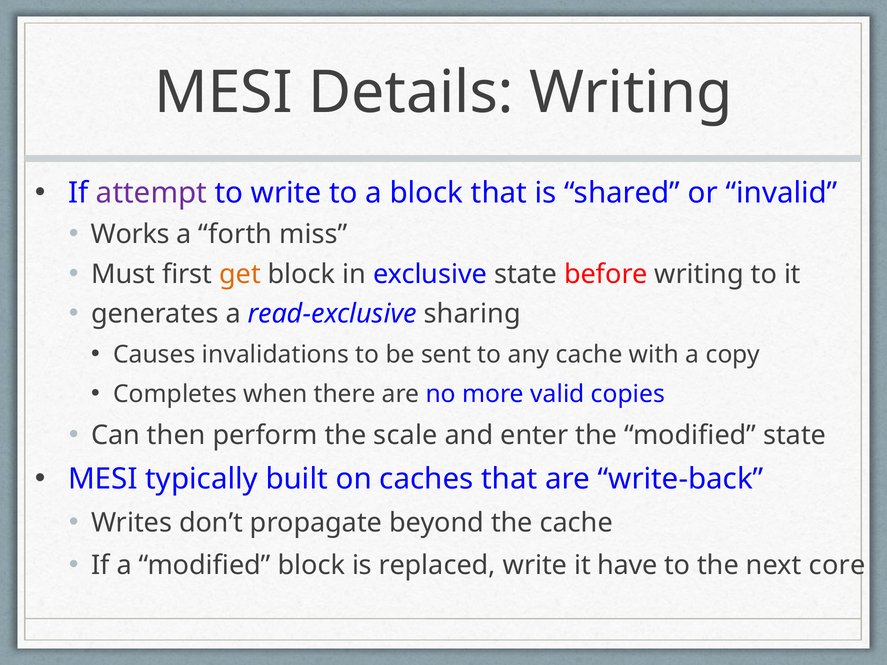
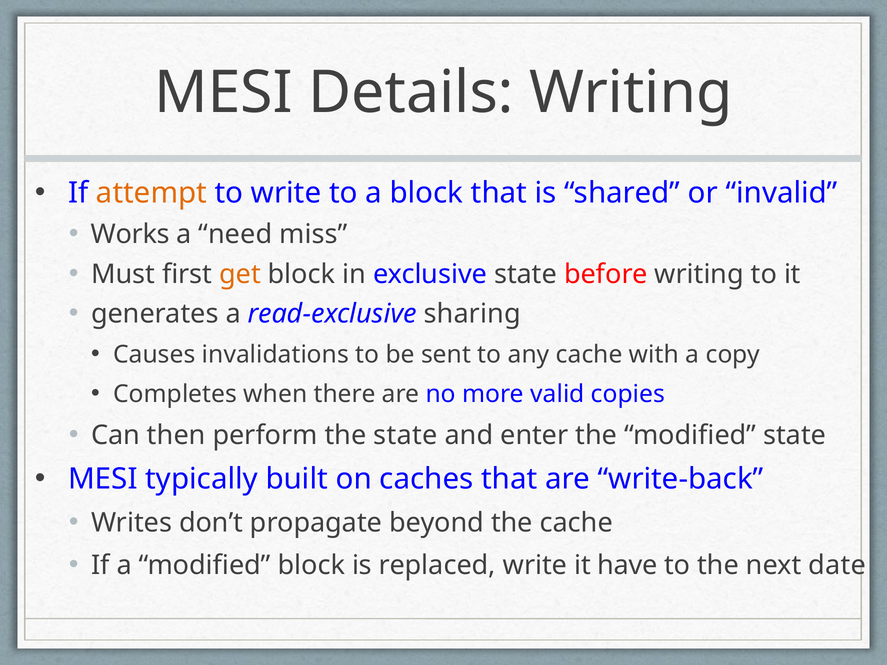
attempt colour: purple -> orange
forth: forth -> need
the scale: scale -> state
core: core -> date
